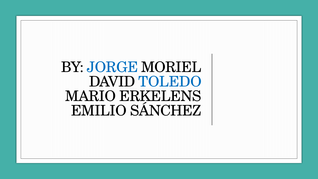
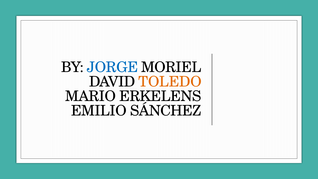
TOLEDO colour: blue -> orange
